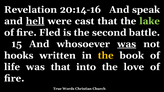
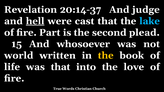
20:14-16: 20:14-16 -> 20:14-37
speak: speak -> judge
lake colour: light green -> light blue
Fled: Fled -> Part
battle: battle -> plead
was at (127, 44) underline: present -> none
hooks: hooks -> world
